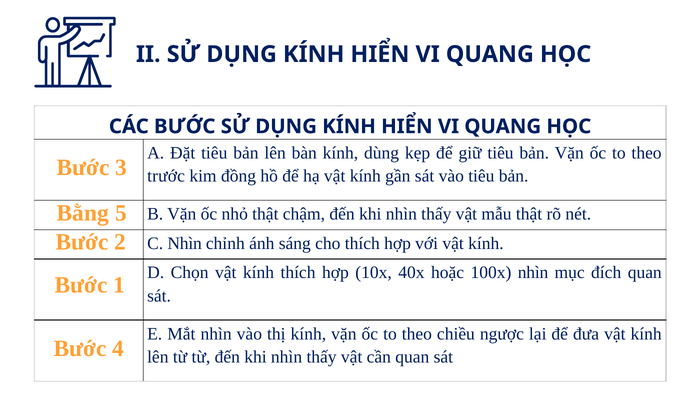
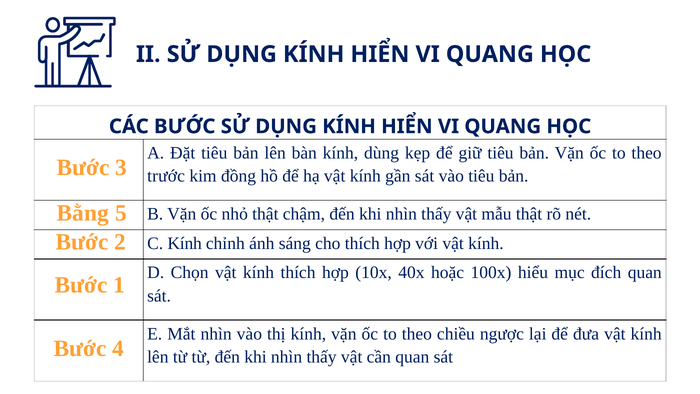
C Nhìn: Nhìn -> Kính
100x nhìn: nhìn -> hiểu
